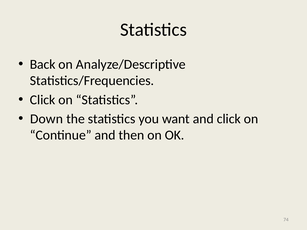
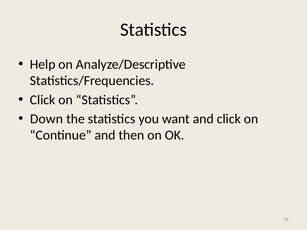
Back: Back -> Help
